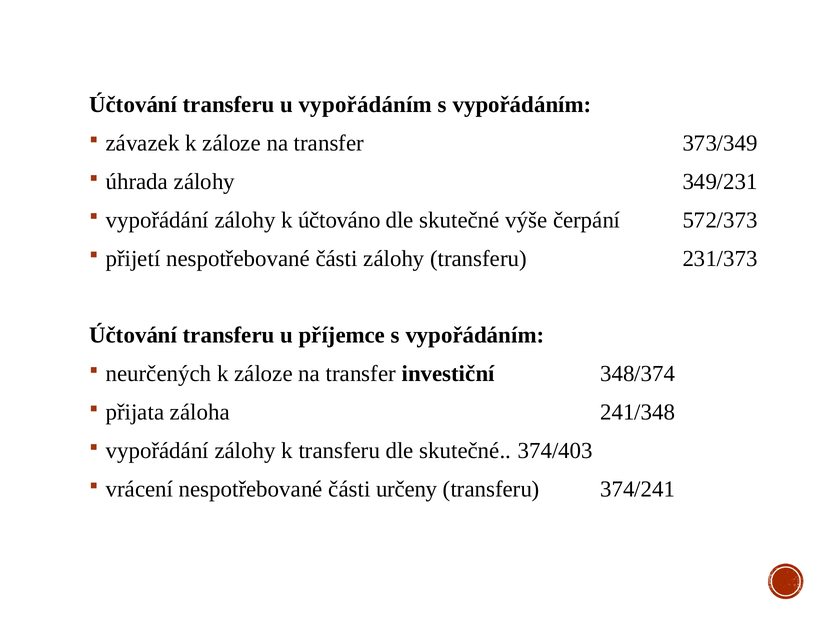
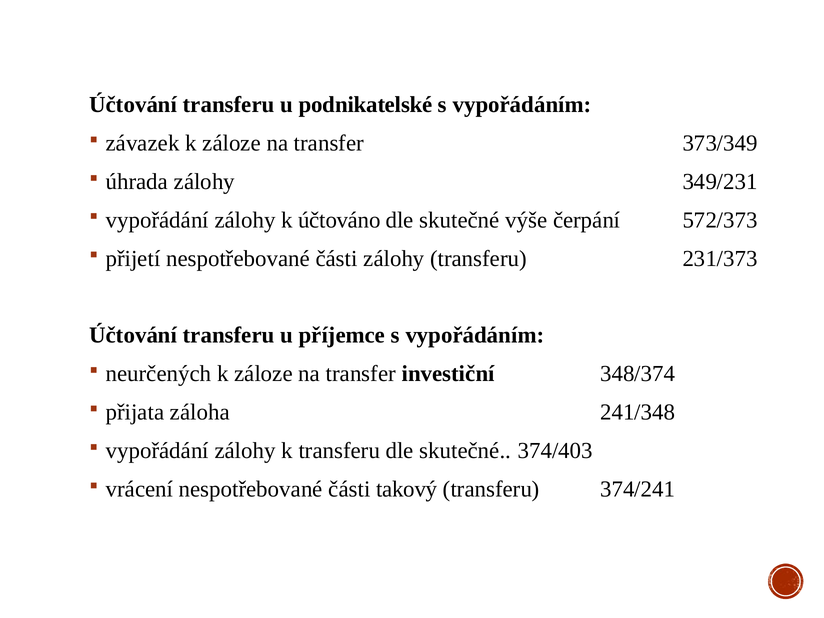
u vypořádáním: vypořádáním -> podnikatelské
určeny: určeny -> takový
